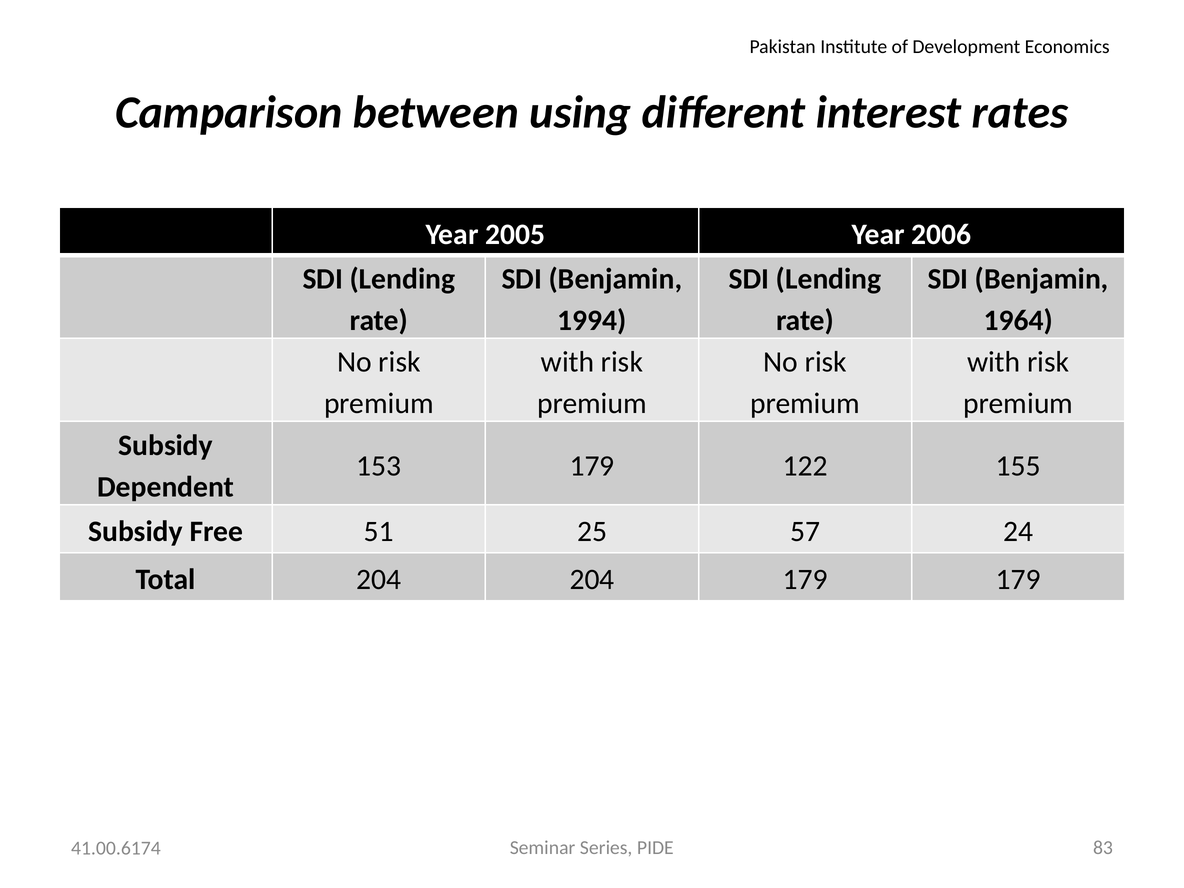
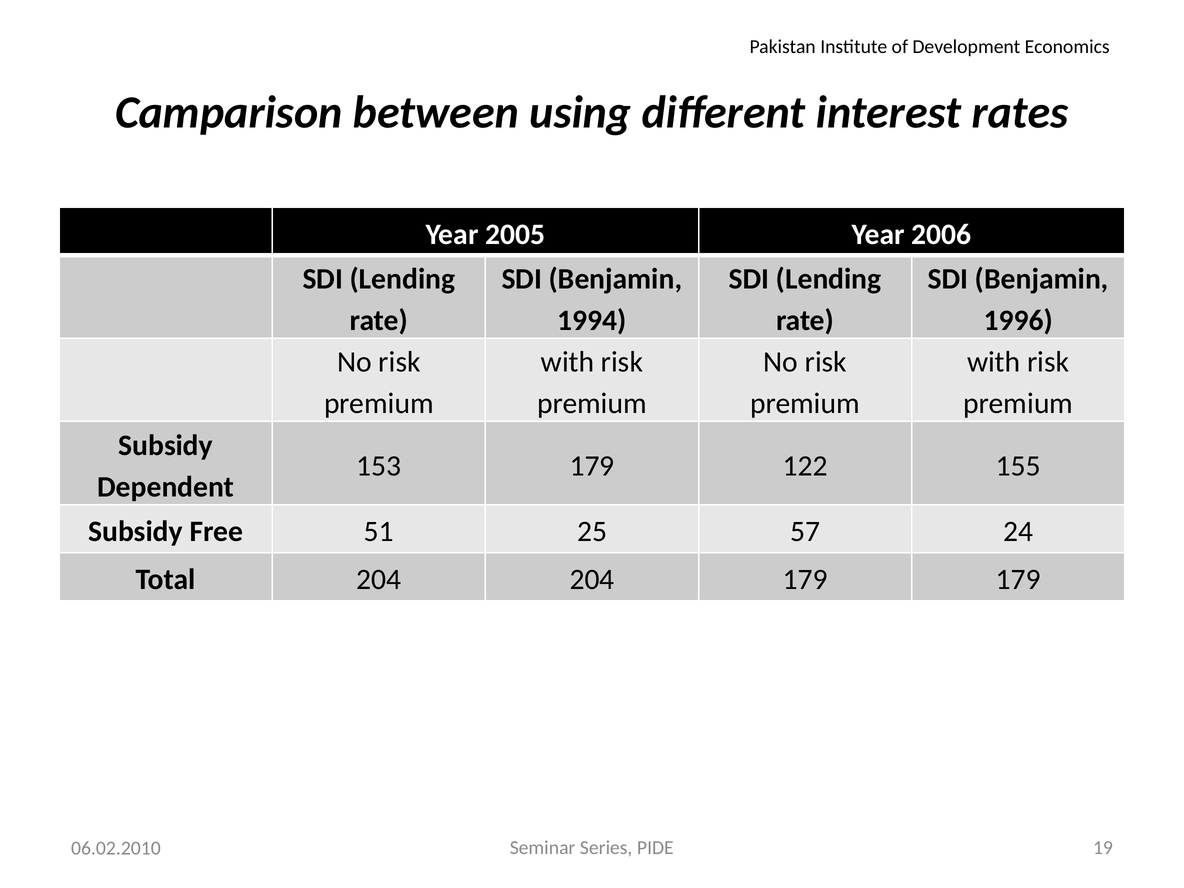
1964: 1964 -> 1996
83: 83 -> 19
41.00.6174: 41.00.6174 -> 06.02.2010
